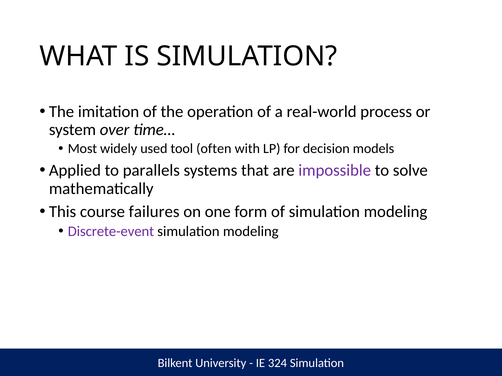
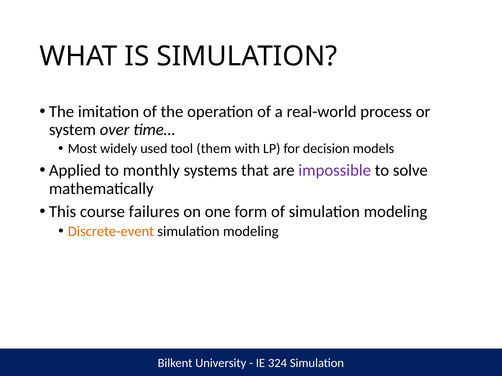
often: often -> them
parallels: parallels -> monthly
Discrete-event colour: purple -> orange
